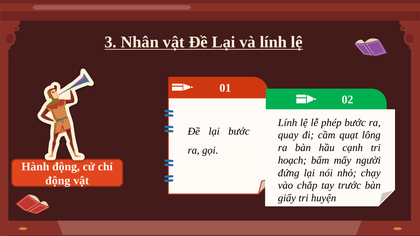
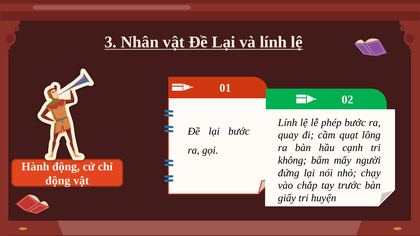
hoạch: hoạch -> không
